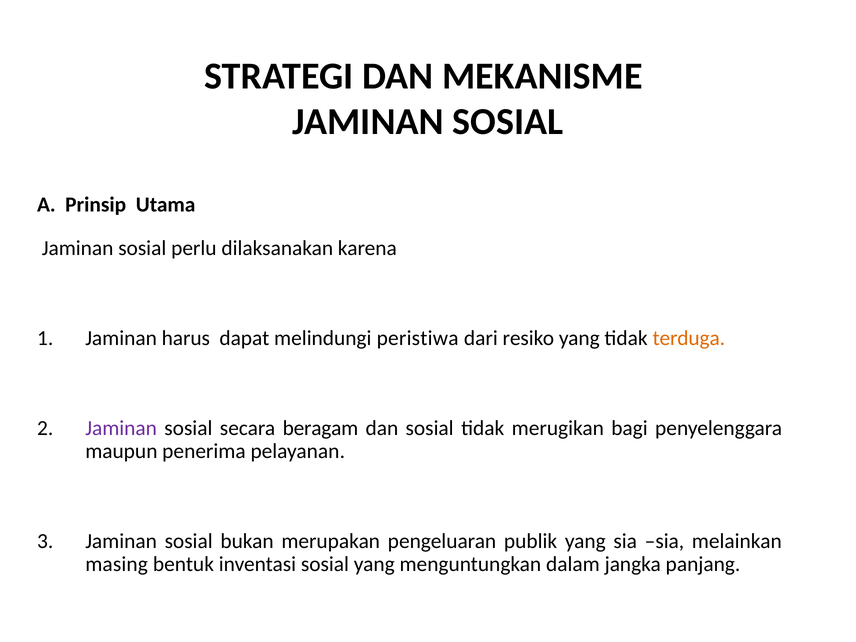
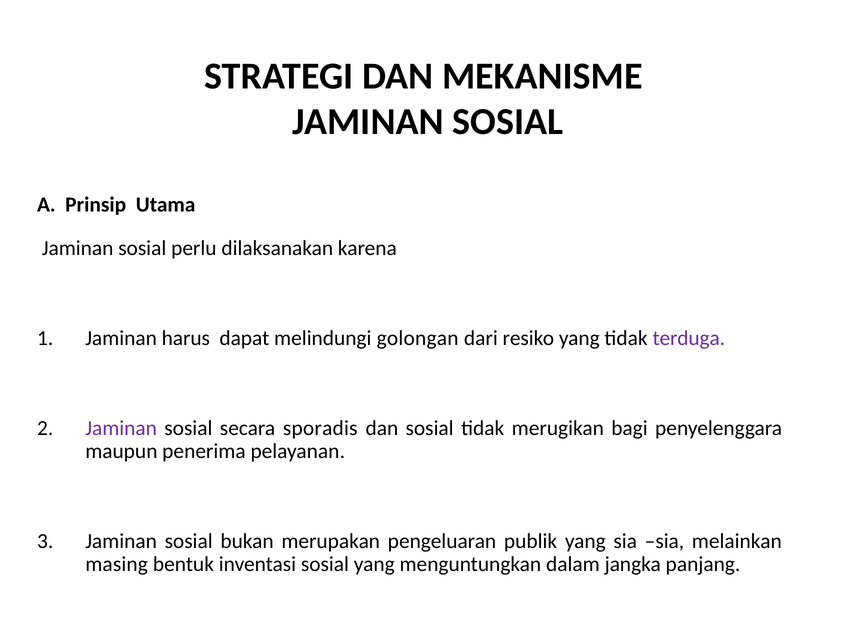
peristiwa: peristiwa -> golongan
terduga colour: orange -> purple
beragam: beragam -> sporadis
